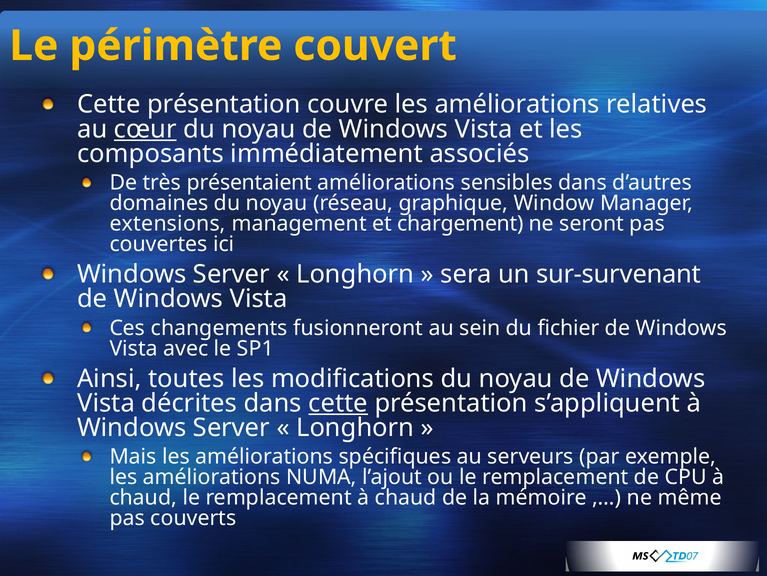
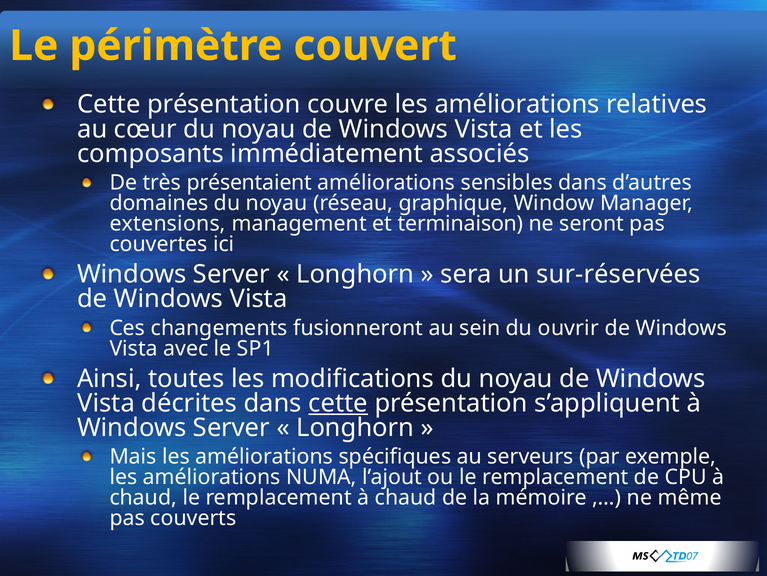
cœur underline: present -> none
chargement: chargement -> terminaison
sur-survenant: sur-survenant -> sur-réservées
fichier: fichier -> ouvrir
